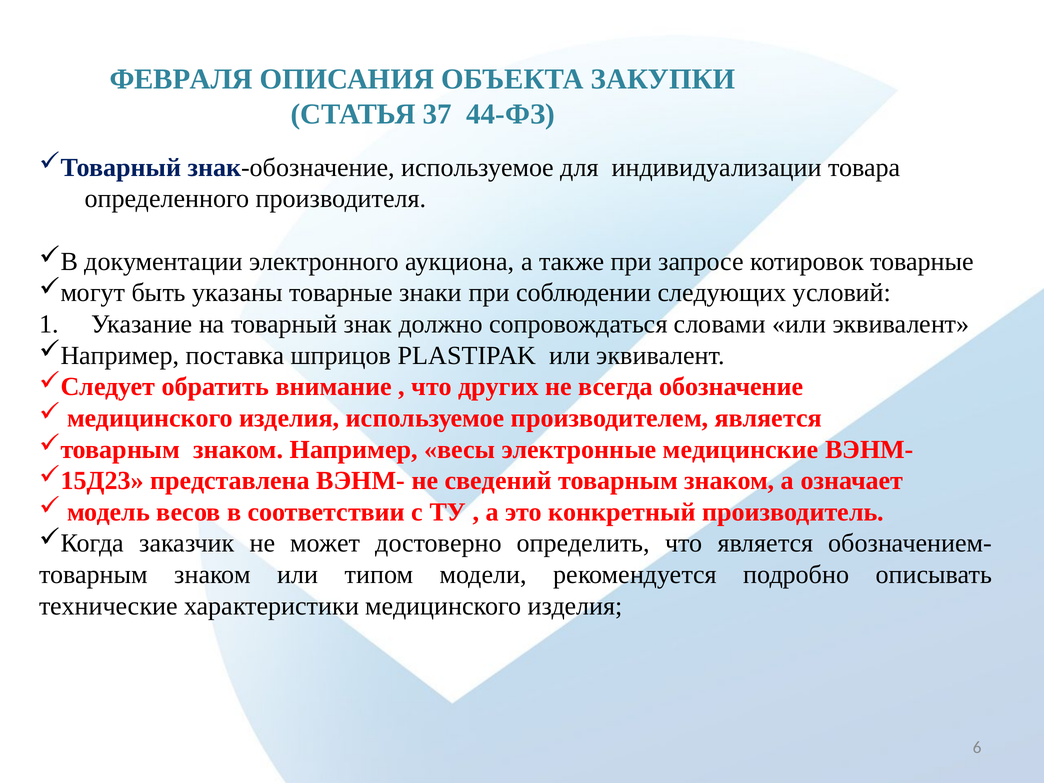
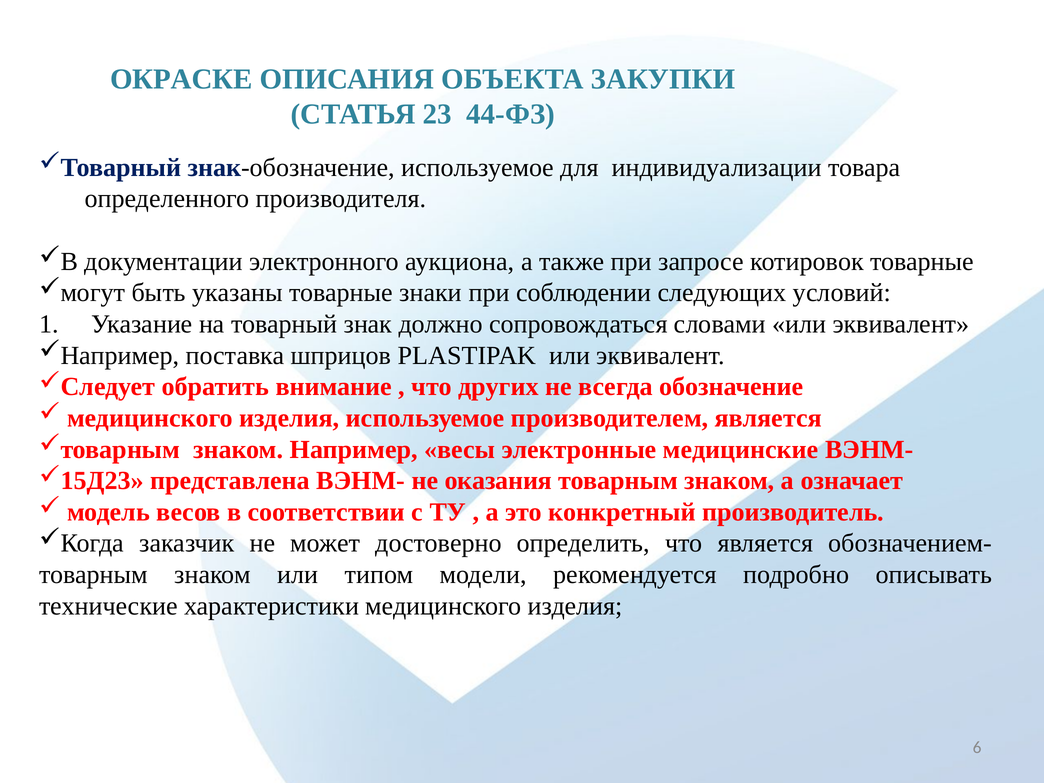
ФЕВРАЛЯ: ФЕВРАЛЯ -> ОКРАСКЕ
37: 37 -> 23
сведений: сведений -> оказания
